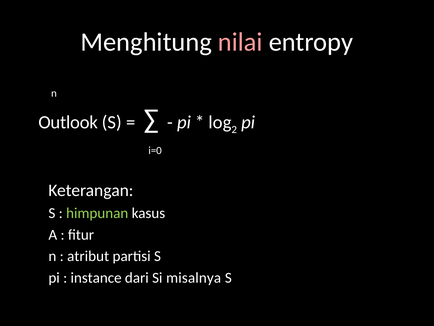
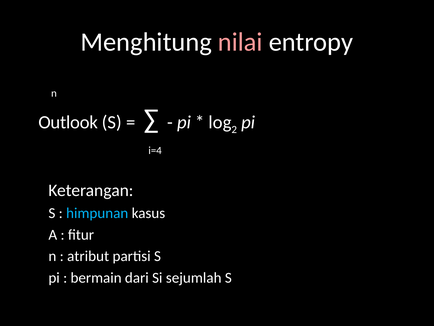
i=0: i=0 -> i=4
himpunan colour: light green -> light blue
instance: instance -> bermain
misalnya: misalnya -> sejumlah
